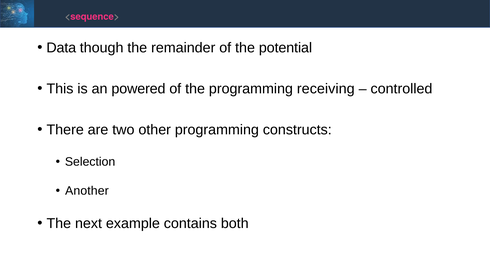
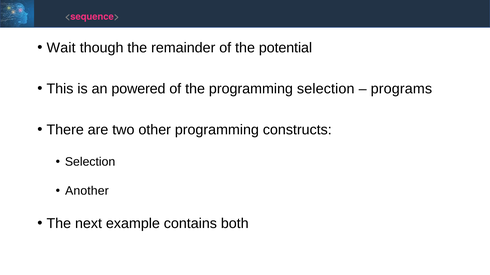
Data: Data -> Wait
programming receiving: receiving -> selection
controlled: controlled -> programs
